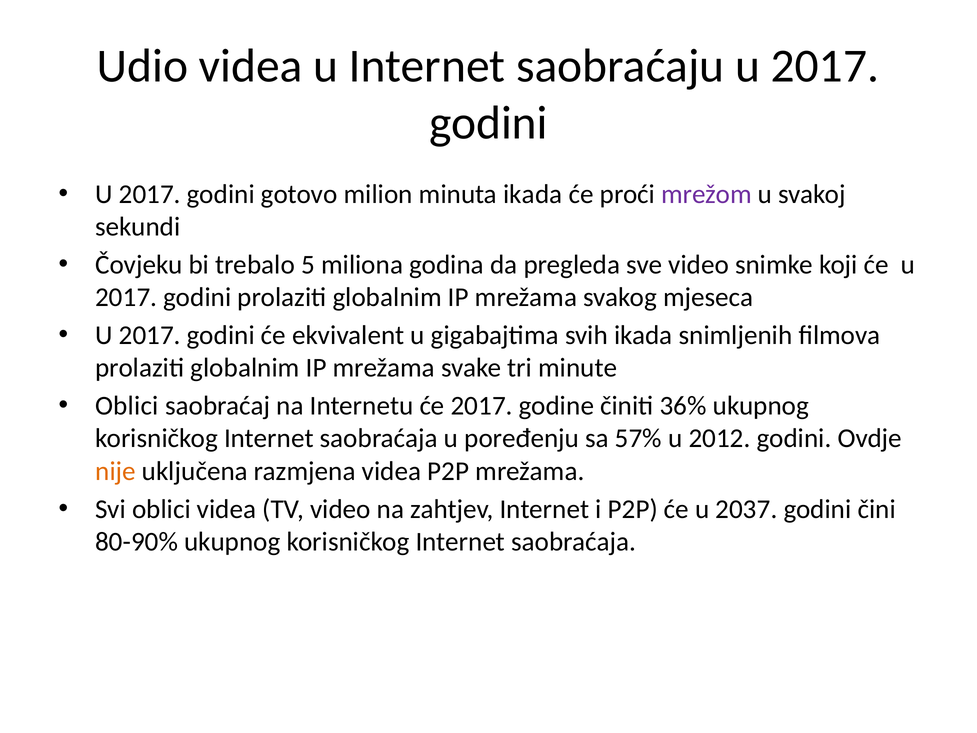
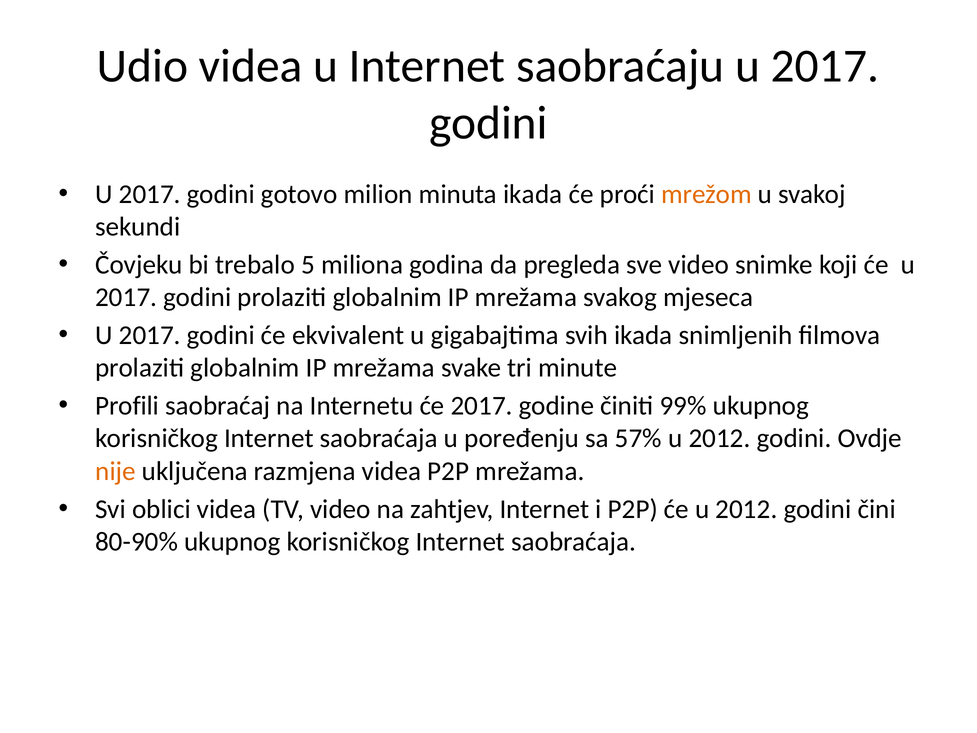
mrežom colour: purple -> orange
Oblici at (127, 406): Oblici -> Profili
36%: 36% -> 99%
će u 2037: 2037 -> 2012
